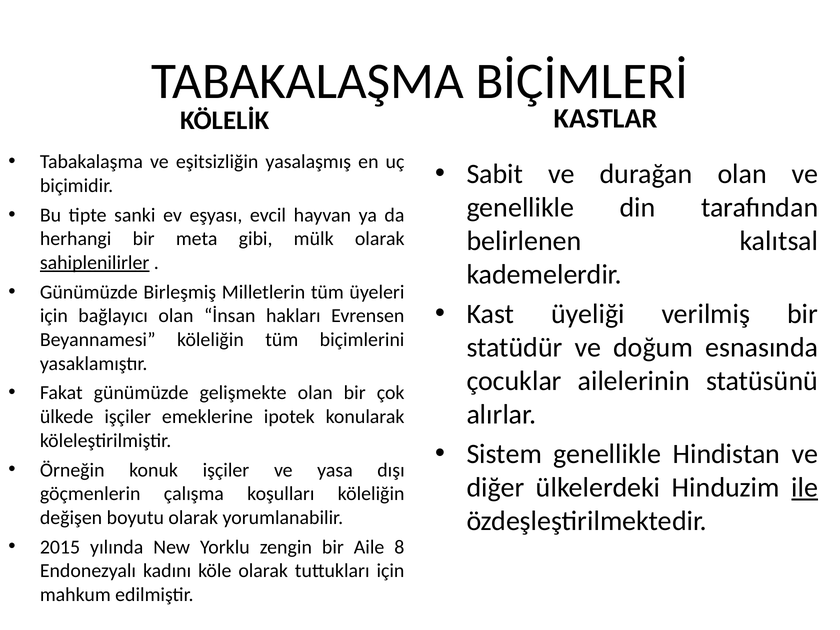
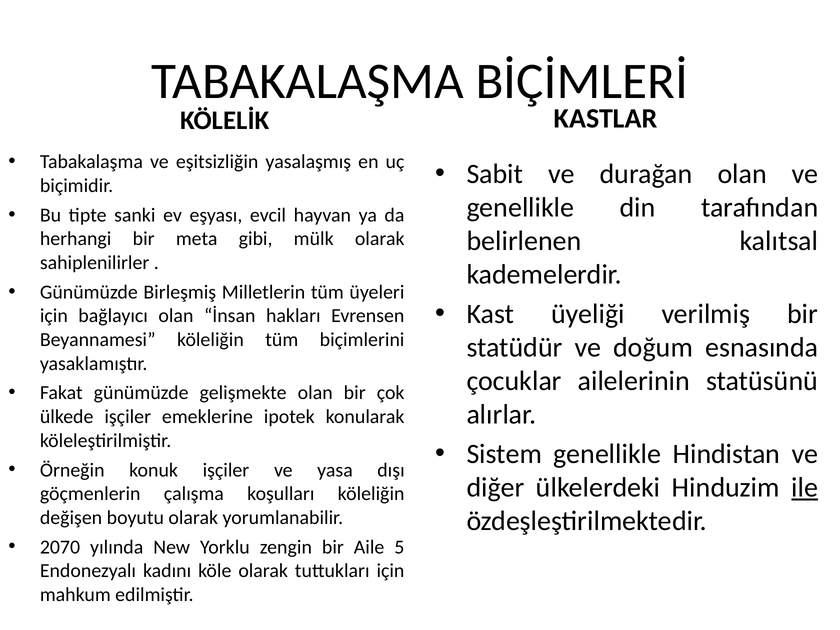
sahiplenilirler underline: present -> none
2015: 2015 -> 2070
8: 8 -> 5
